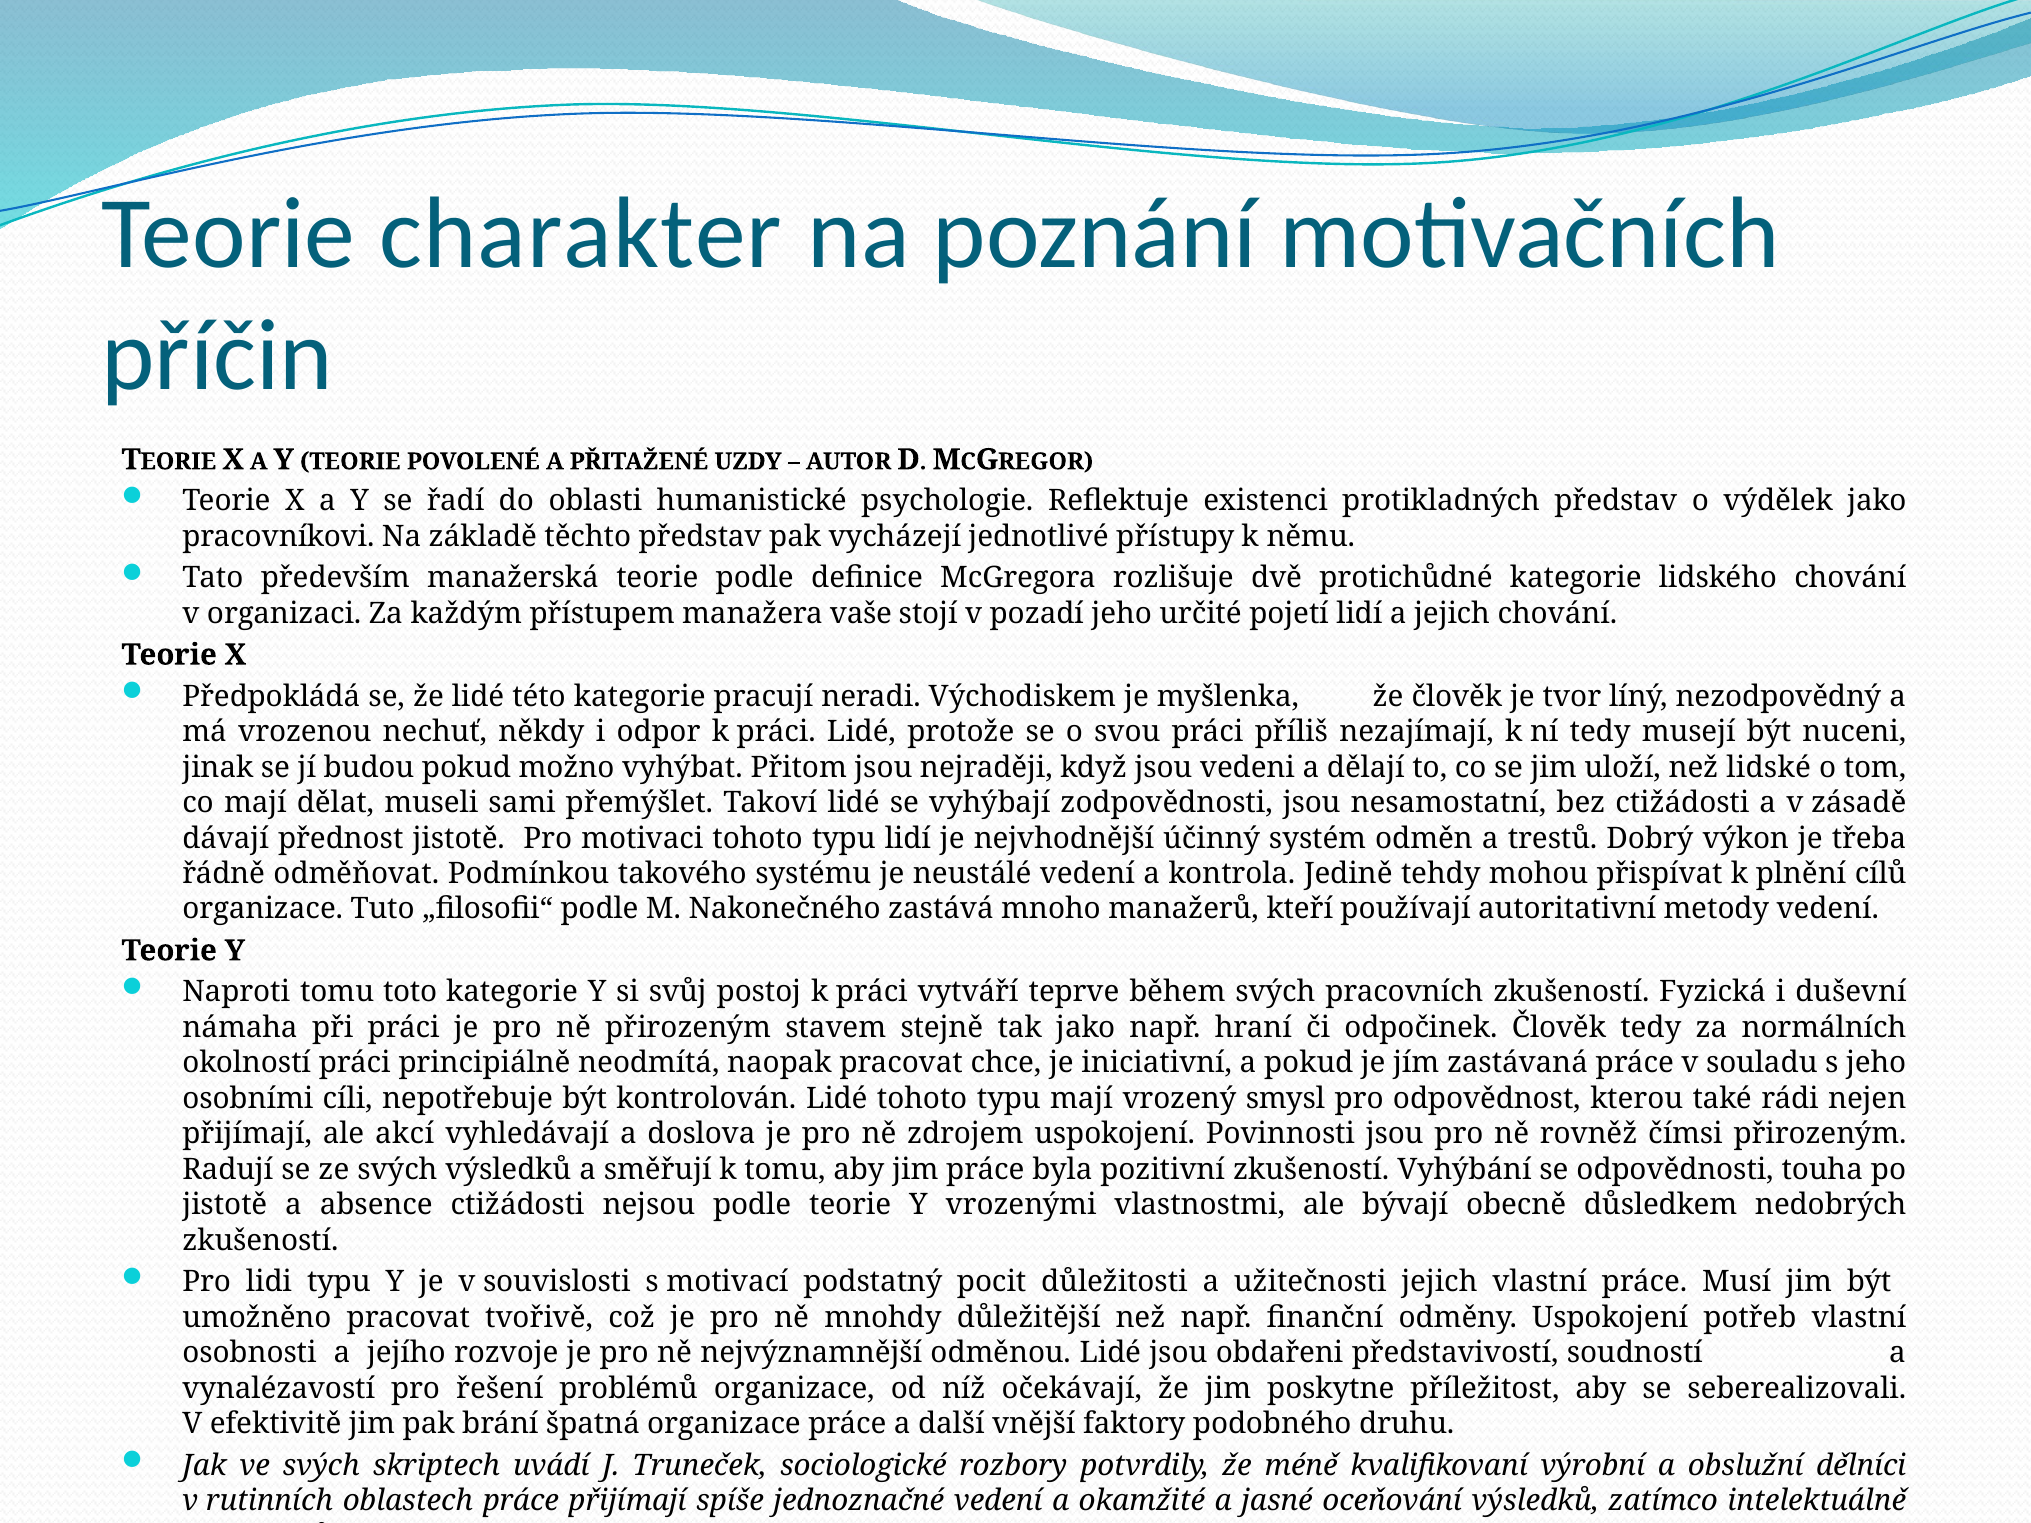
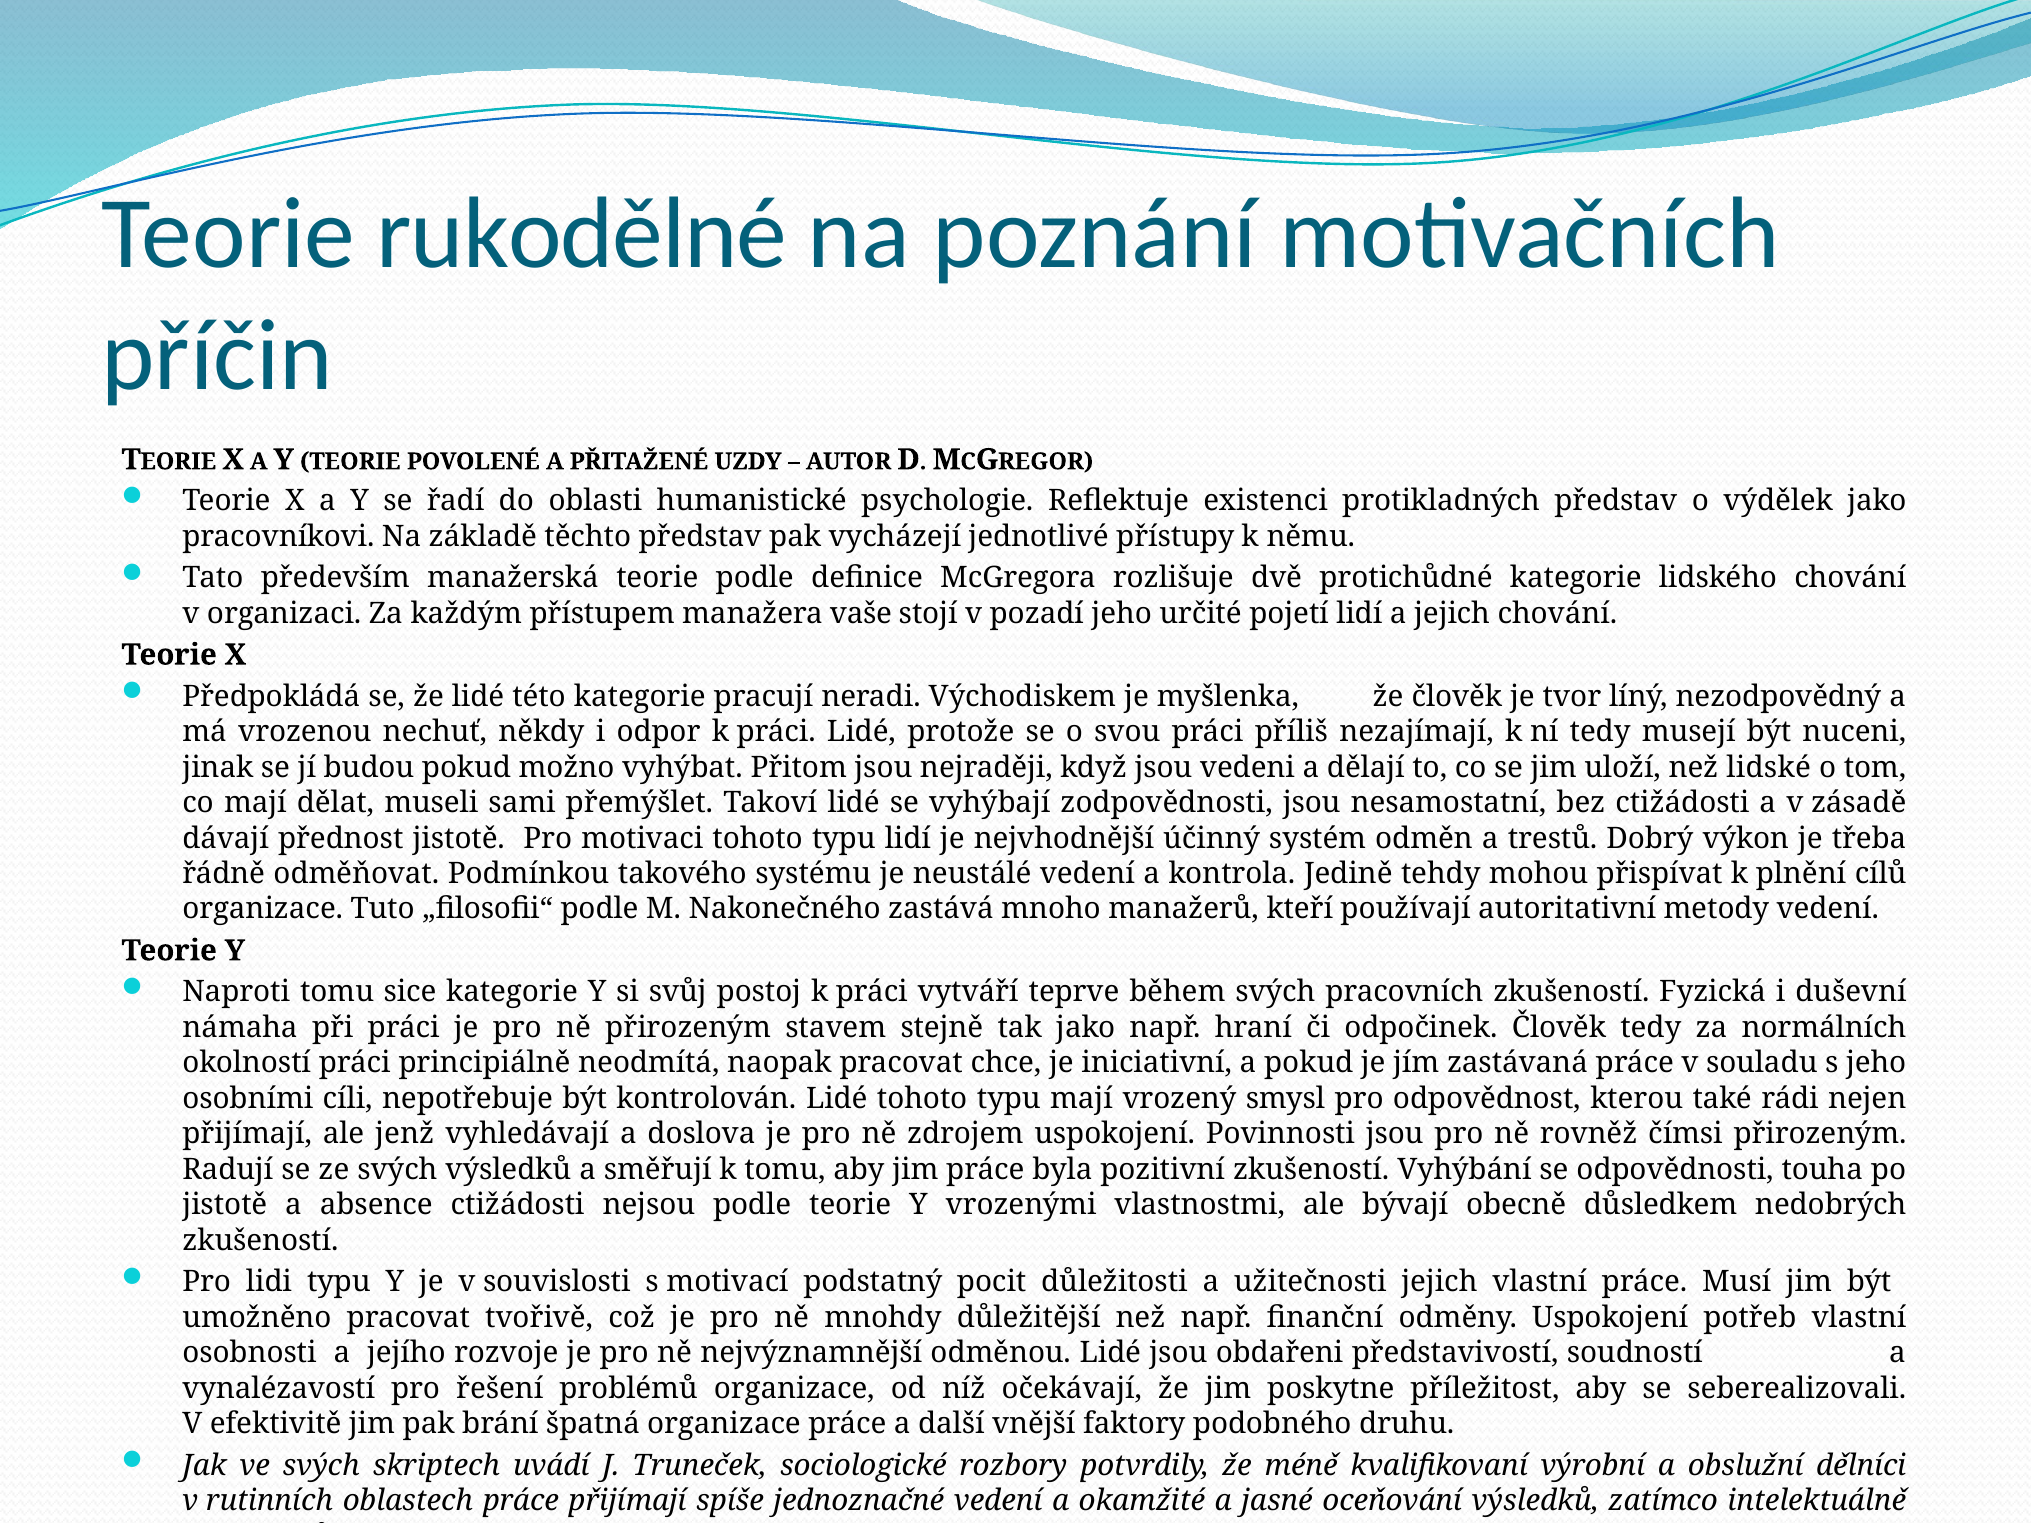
charakter: charakter -> rukodělné
toto: toto -> sice
akcí: akcí -> jenž
